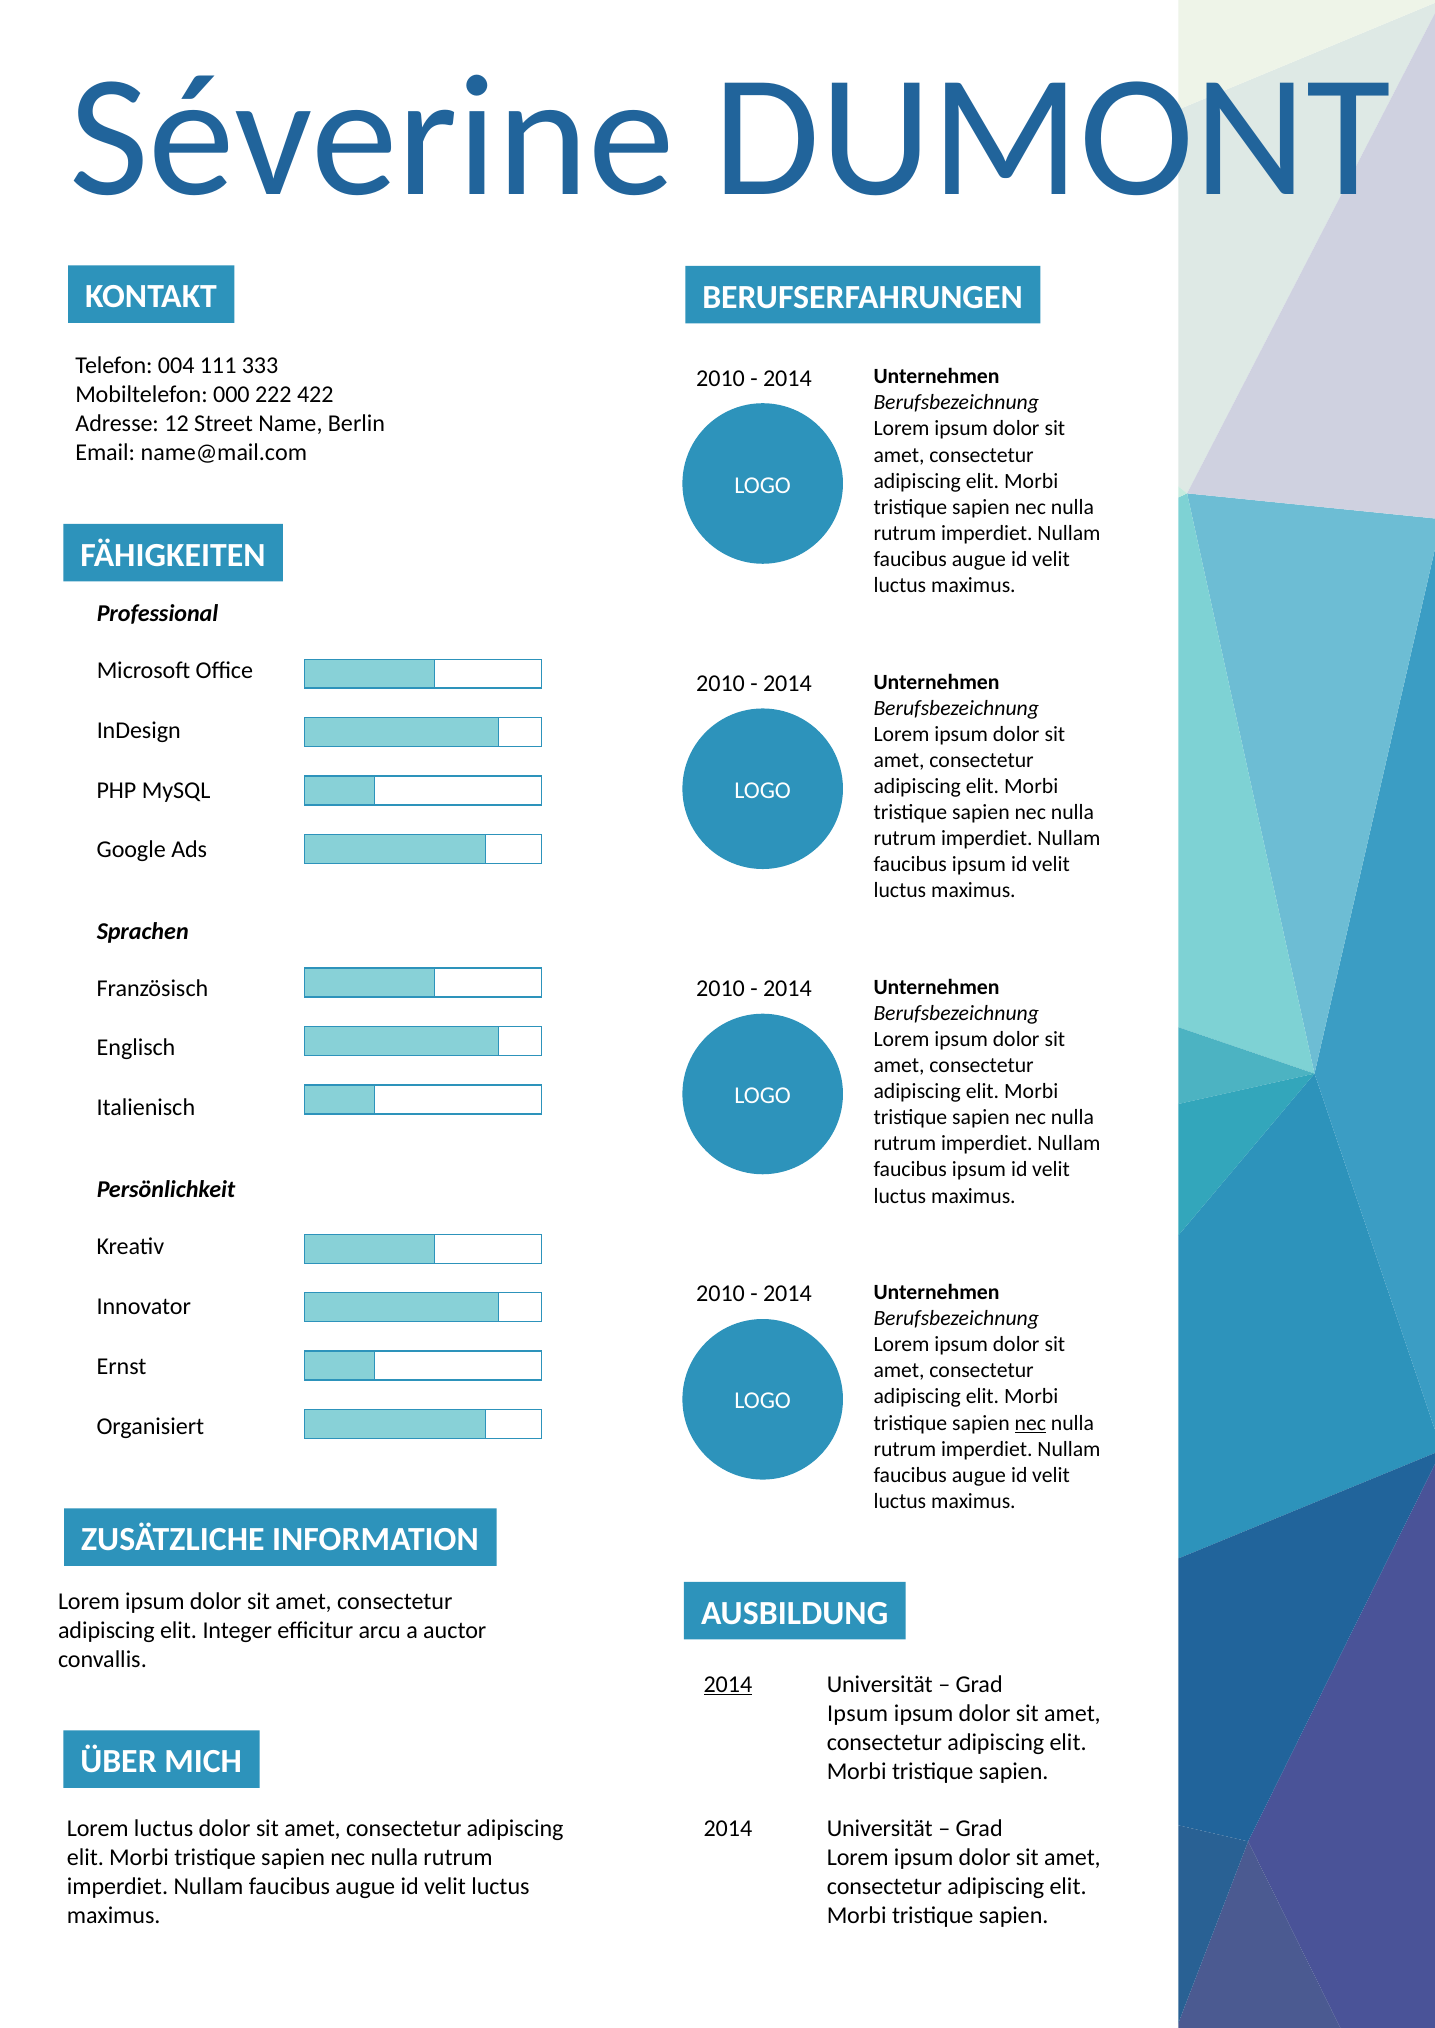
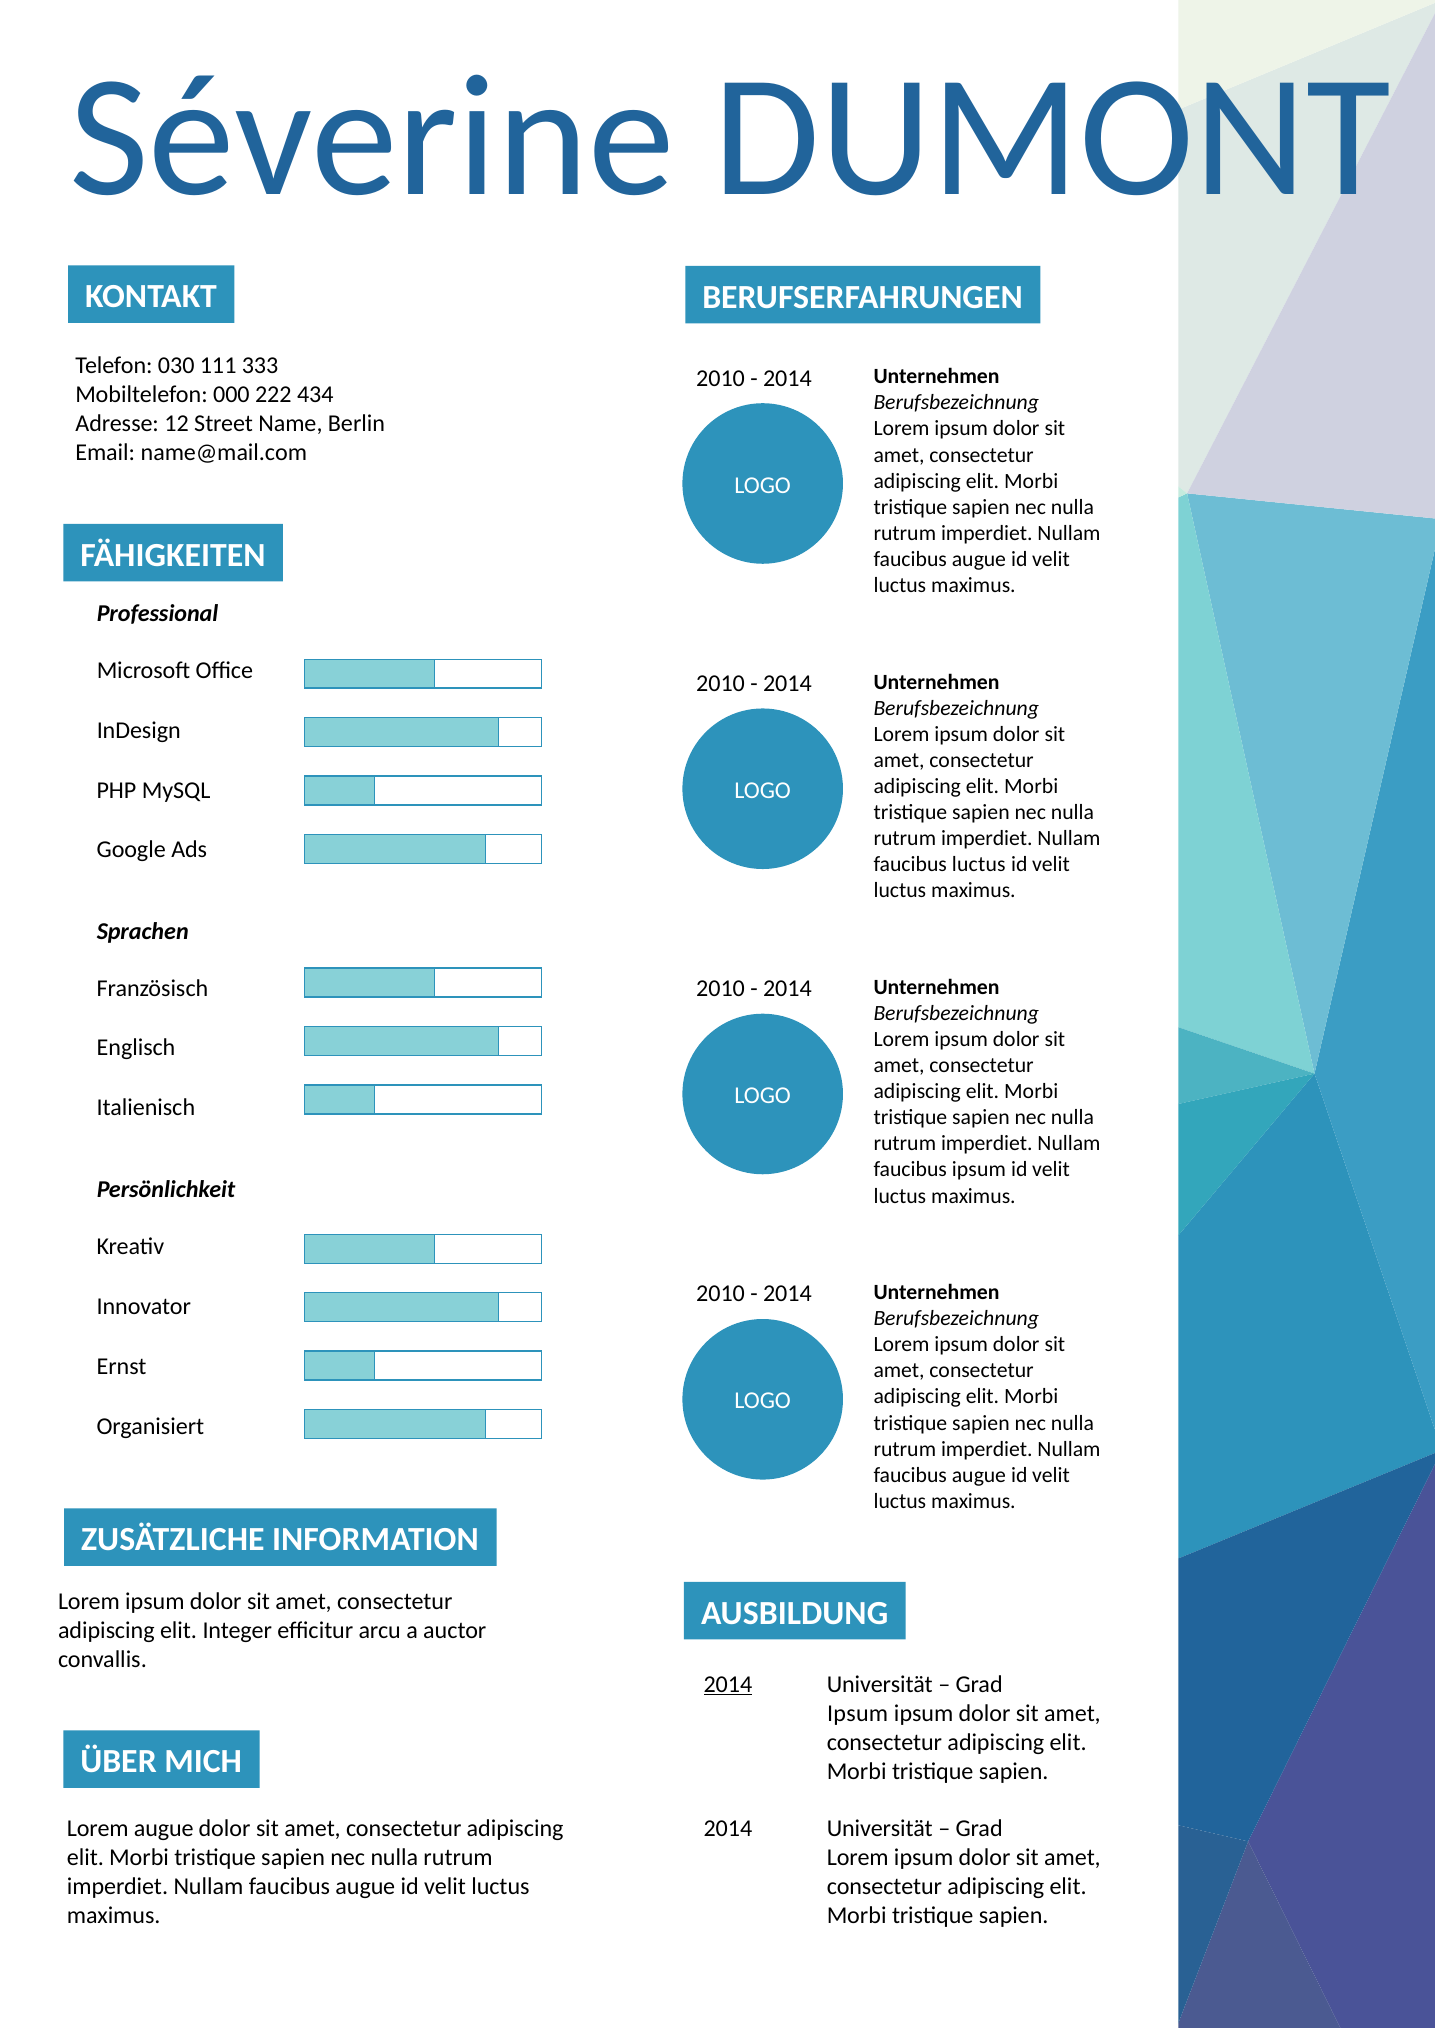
004: 004 -> 030
422: 422 -> 434
ipsum at (979, 865): ipsum -> luctus
nec at (1030, 1423) underline: present -> none
Lorem luctus: luctus -> augue
